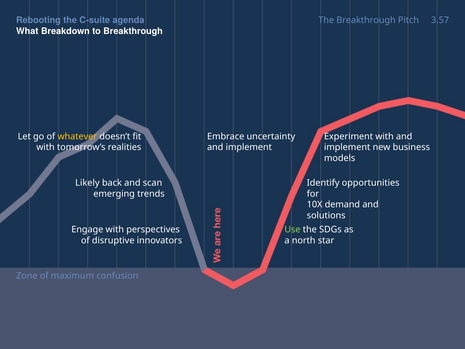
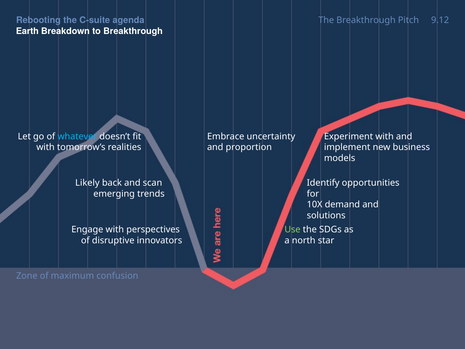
3.57: 3.57 -> 9.12
What: What -> Earth
whatever colour: yellow -> light blue
implement at (249, 147): implement -> proportion
